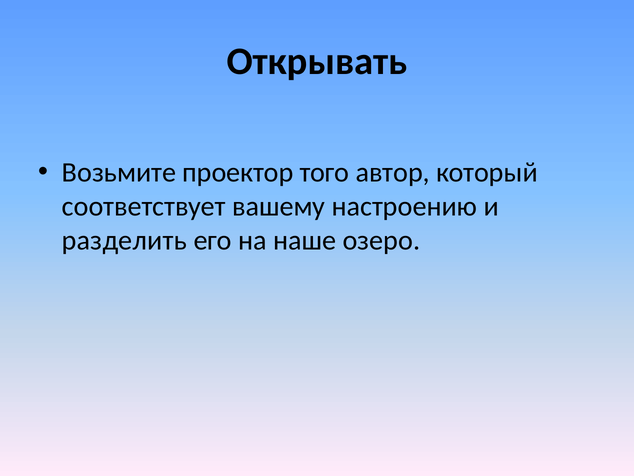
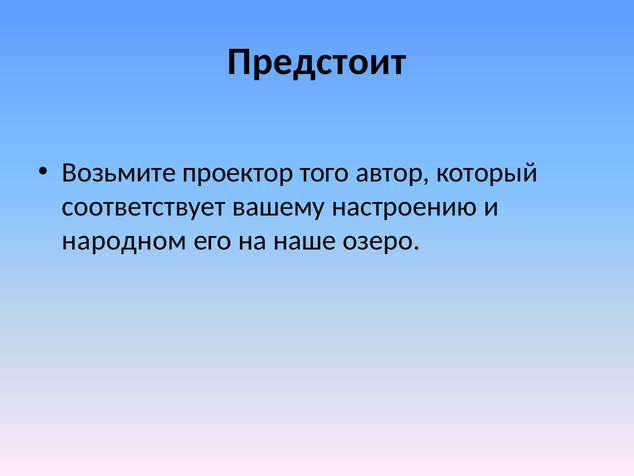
Открывать: Открывать -> Предстоит
разделить: разделить -> народном
